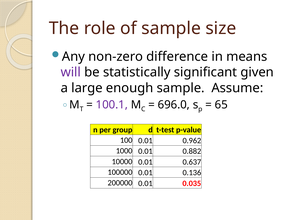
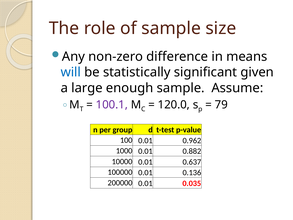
will colour: purple -> blue
696.0: 696.0 -> 120.0
65: 65 -> 79
